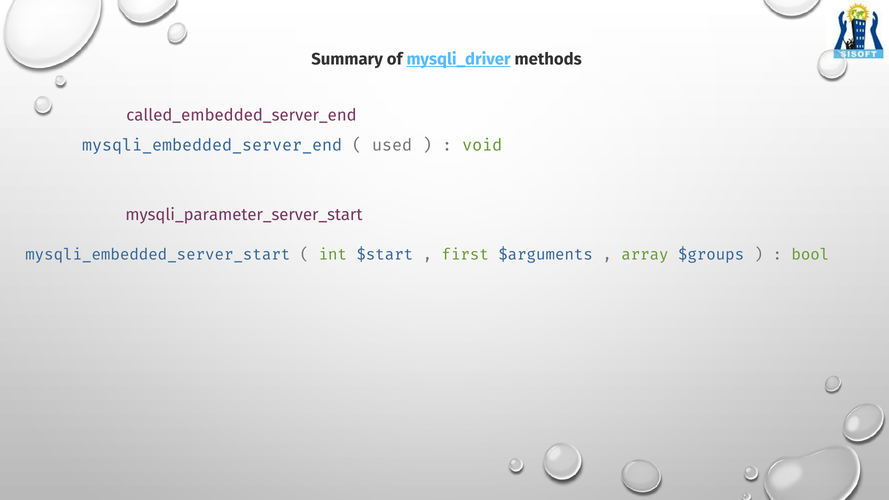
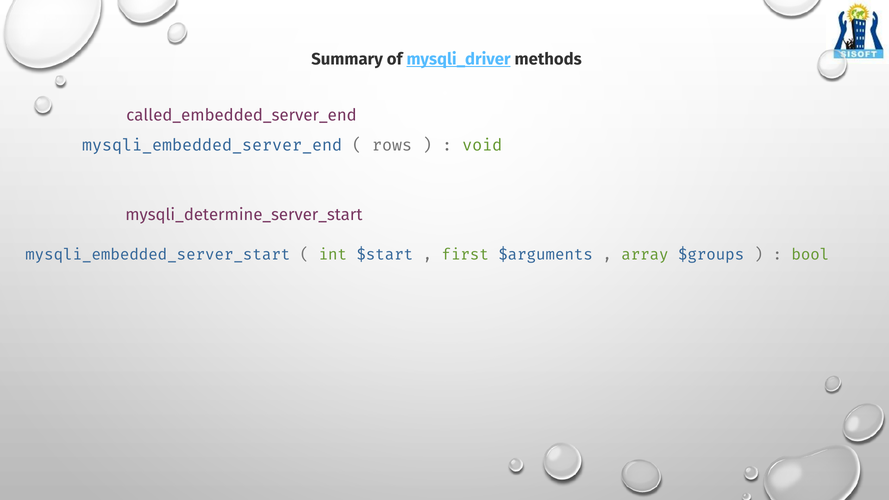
used: used -> rows
mysqli_parameter_server_start: mysqli_parameter_server_start -> mysqli_determine_server_start
